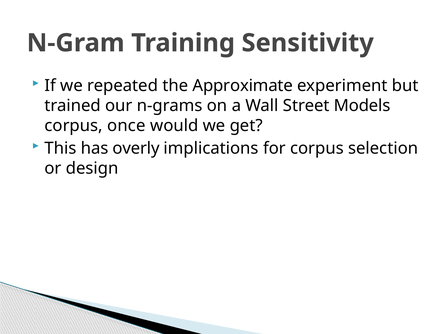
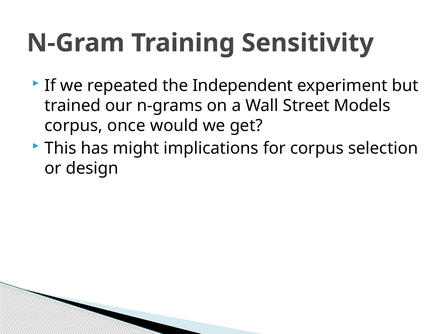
Approximate: Approximate -> Independent
overly: overly -> might
